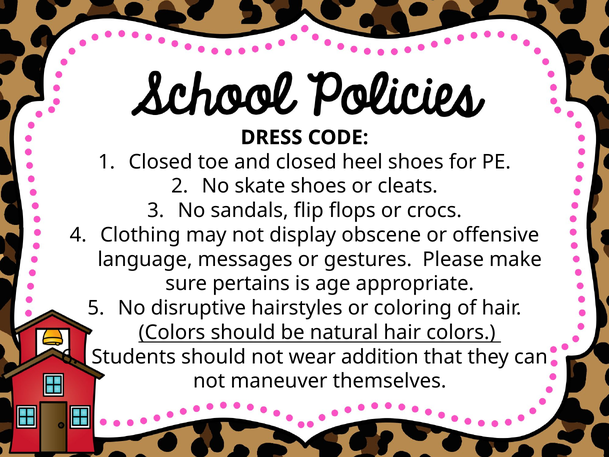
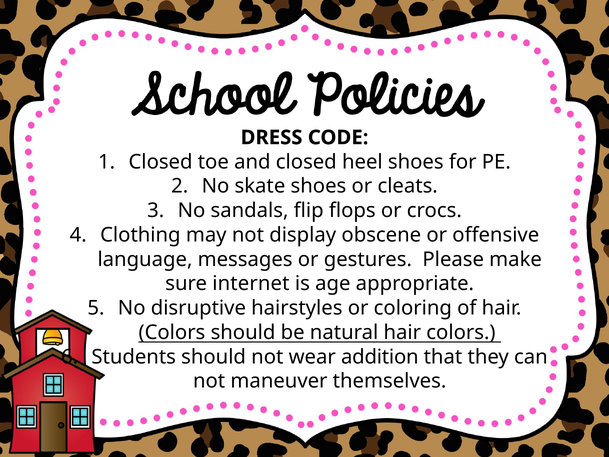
pertains: pertains -> internet
